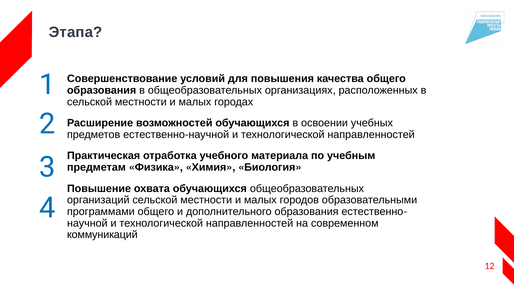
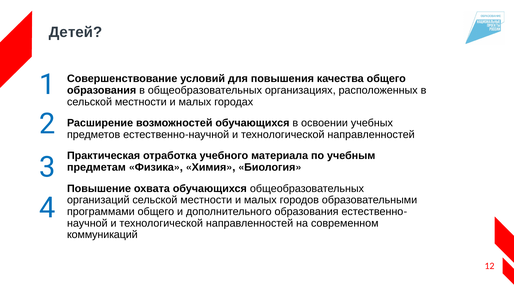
Этапа: Этапа -> Детей
